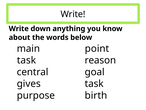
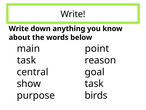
gives: gives -> show
birth: birth -> birds
